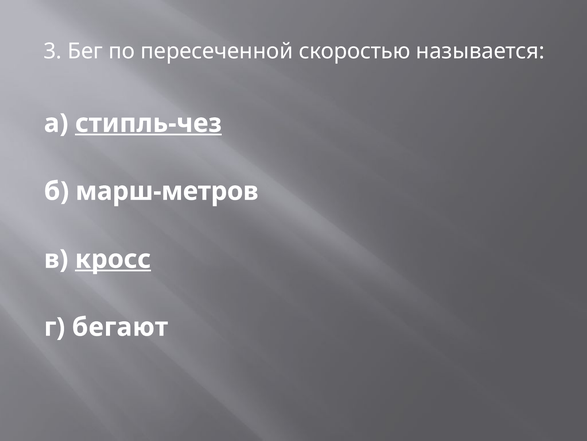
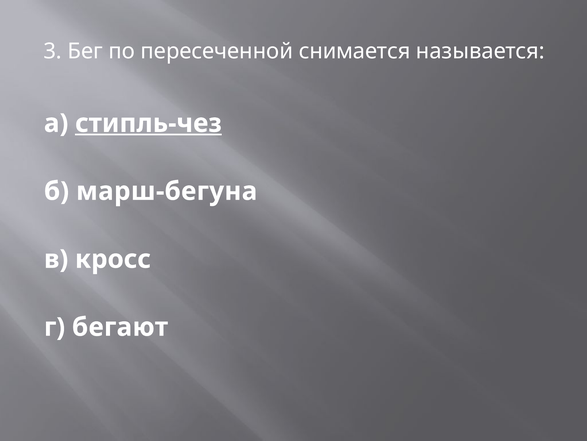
скоростью: скоростью -> снимается
марш-метров: марш-метров -> марш-бегуна
кросс underline: present -> none
